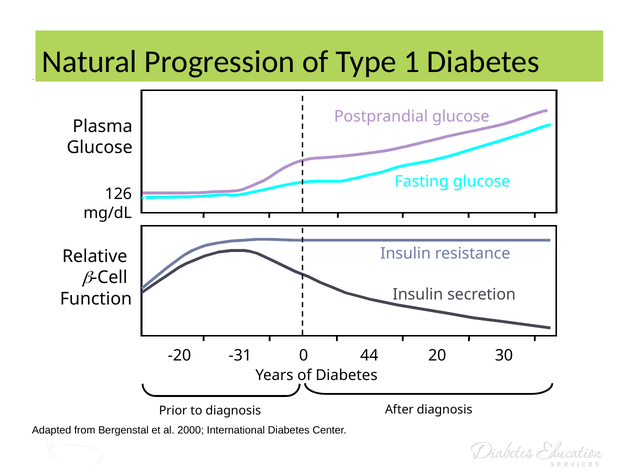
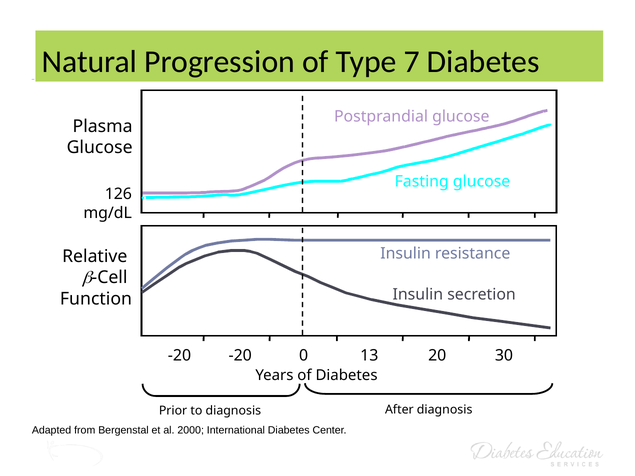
1: 1 -> 7
-20 -31: -31 -> -20
44: 44 -> 13
